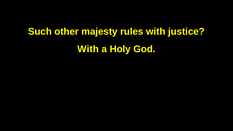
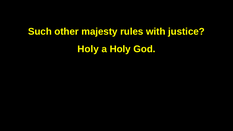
With at (88, 49): With -> Holy
